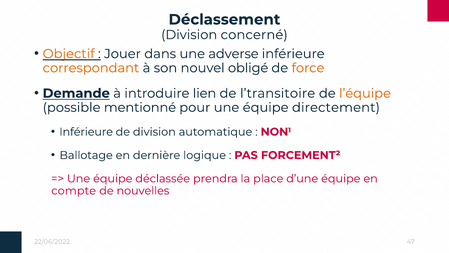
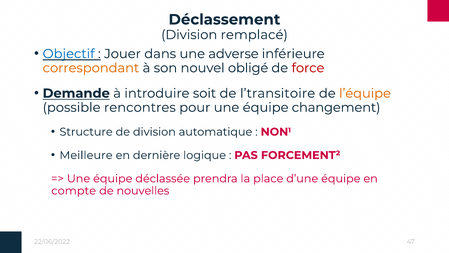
concerné: concerné -> remplacé
Objectif colour: orange -> blue
force colour: orange -> red
lien: lien -> soit
mentionné: mentionné -> rencontres
directement: directement -> changement
Inférieure at (86, 132): Inférieure -> Structure
Ballotage: Ballotage -> Meilleure
